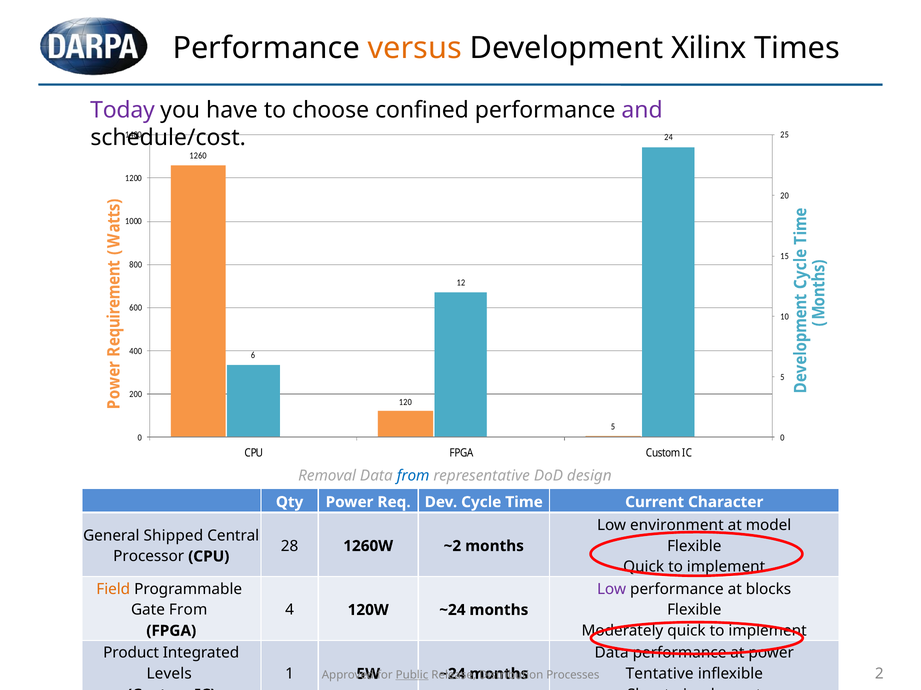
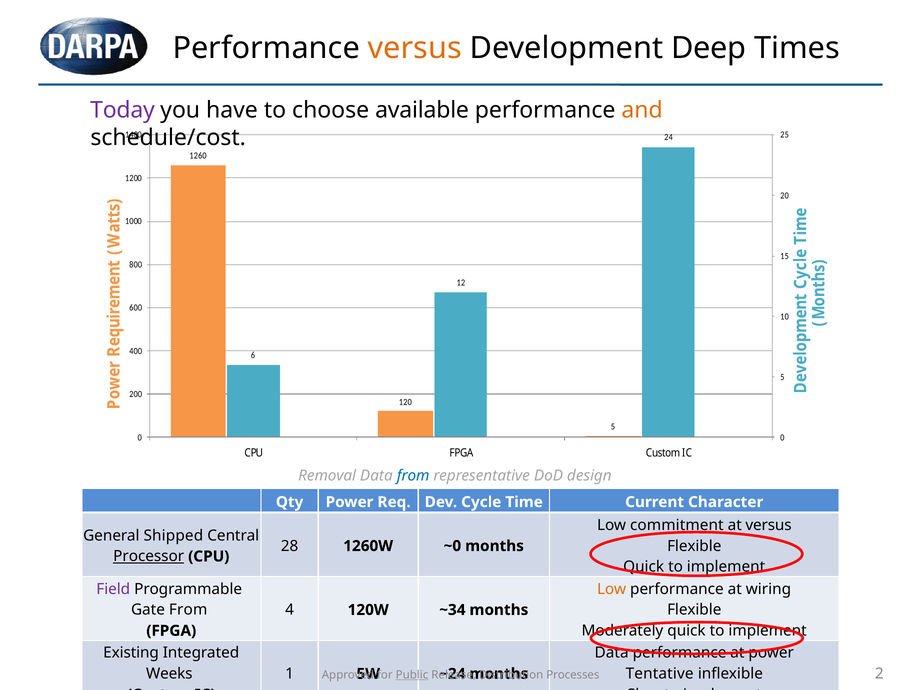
Xilinx: Xilinx -> Deep
confined: confined -> available
and colour: purple -> orange
environment: environment -> commitment
at model: model -> versus
~2: ~2 -> ~0
Processor underline: none -> present
Field colour: orange -> purple
Low at (612, 590) colour: purple -> orange
blocks: blocks -> wiring
120W ~24: ~24 -> ~34
Product: Product -> Existing
Levels: Levels -> Weeks
